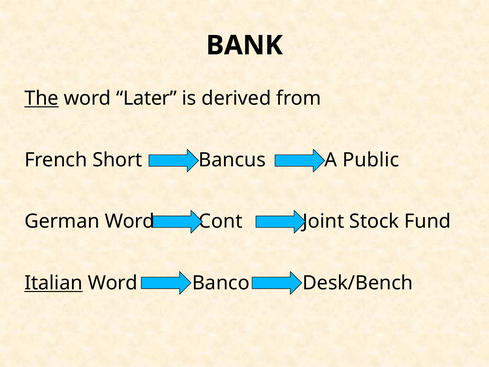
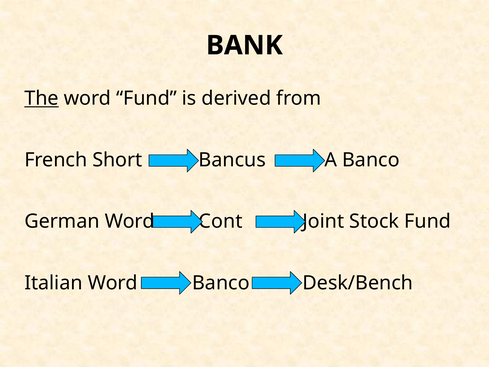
word Later: Later -> Fund
A Public: Public -> Banco
Italian underline: present -> none
